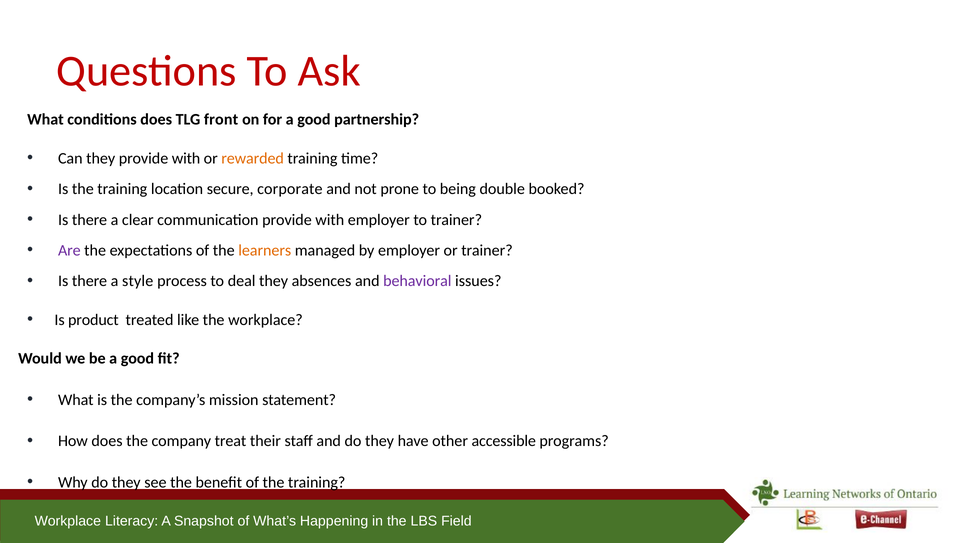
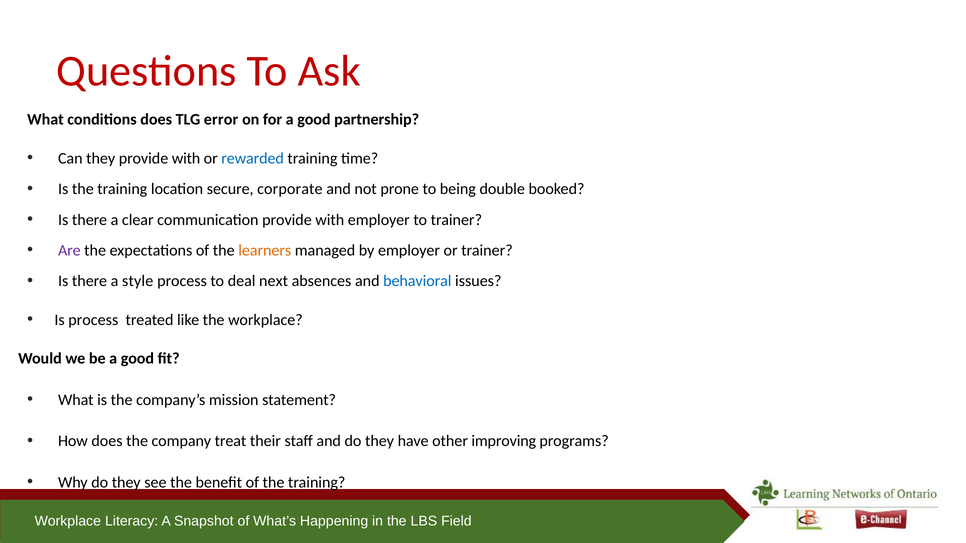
front: front -> error
rewarded colour: orange -> blue
deal they: they -> next
behavioral colour: purple -> blue
Is product: product -> process
accessible: accessible -> improving
